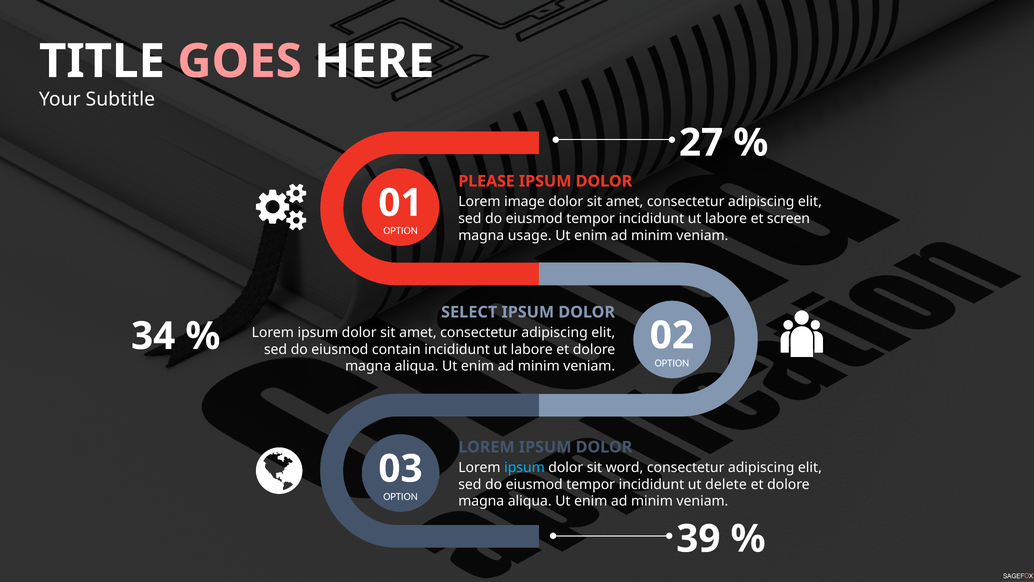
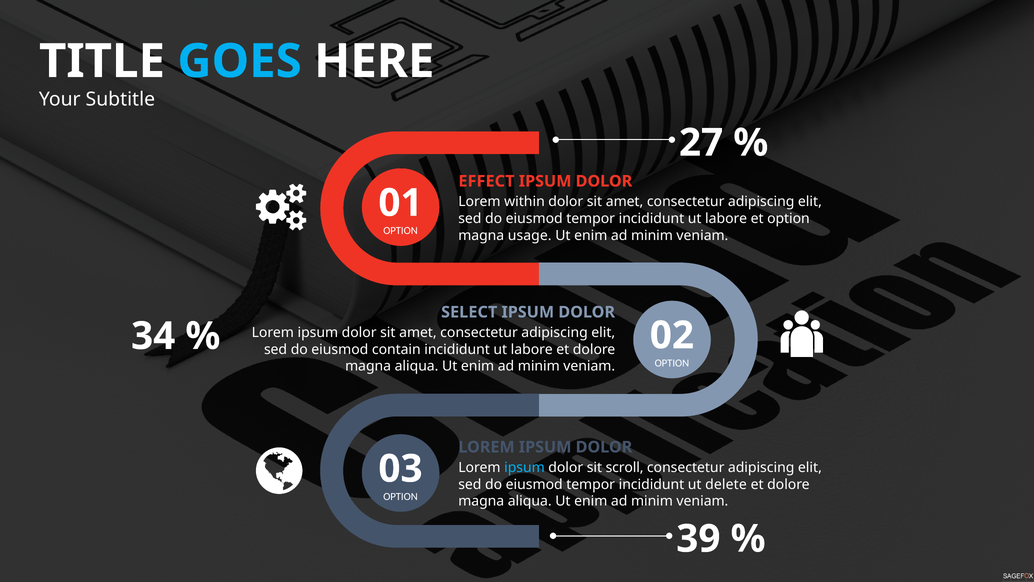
GOES colour: pink -> light blue
PLEASE: PLEASE -> EFFECT
image: image -> within
et screen: screen -> option
word: word -> scroll
